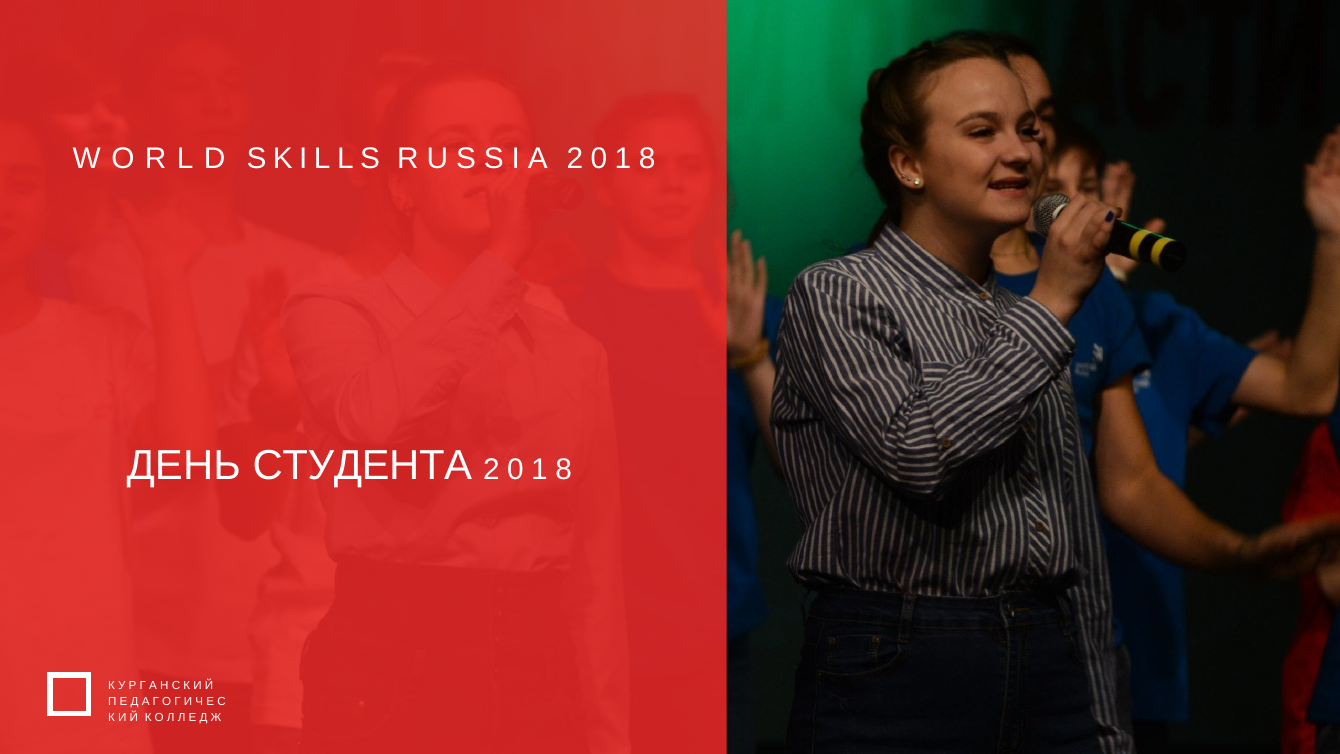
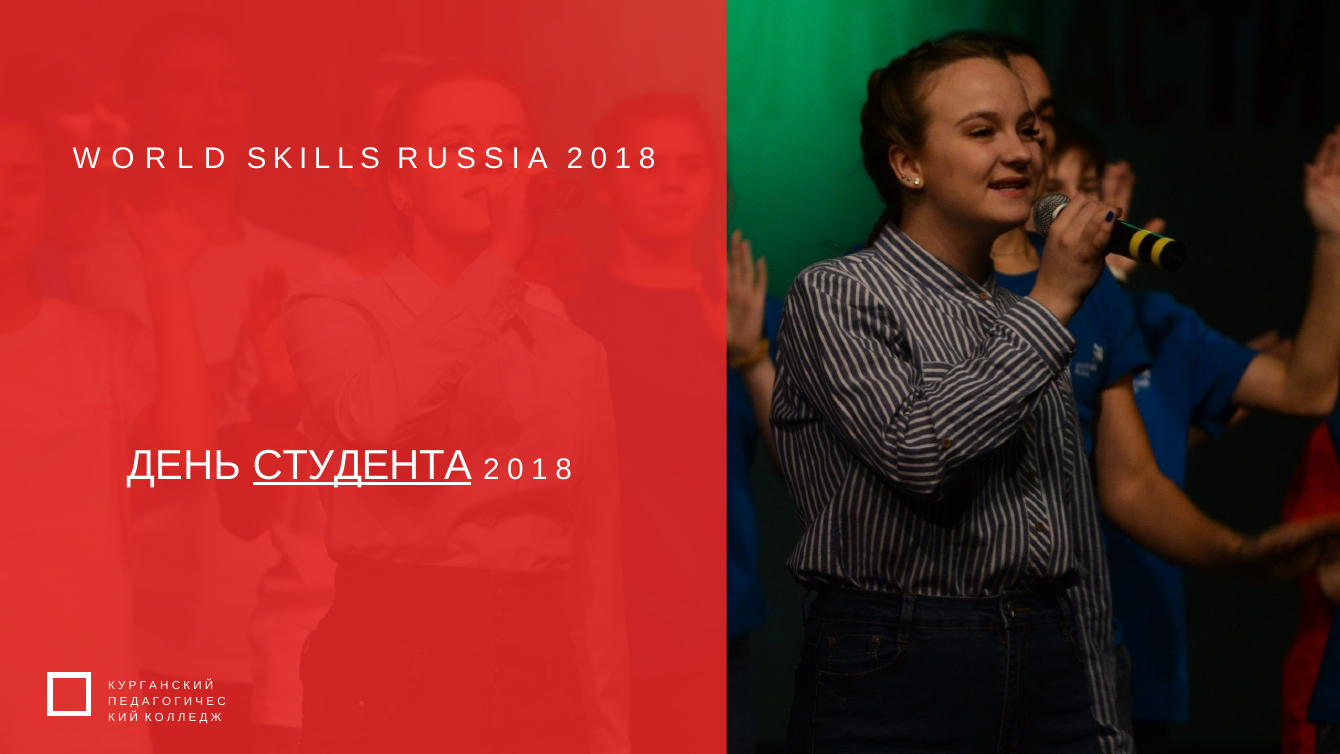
СТУДЕНТА underline: none -> present
